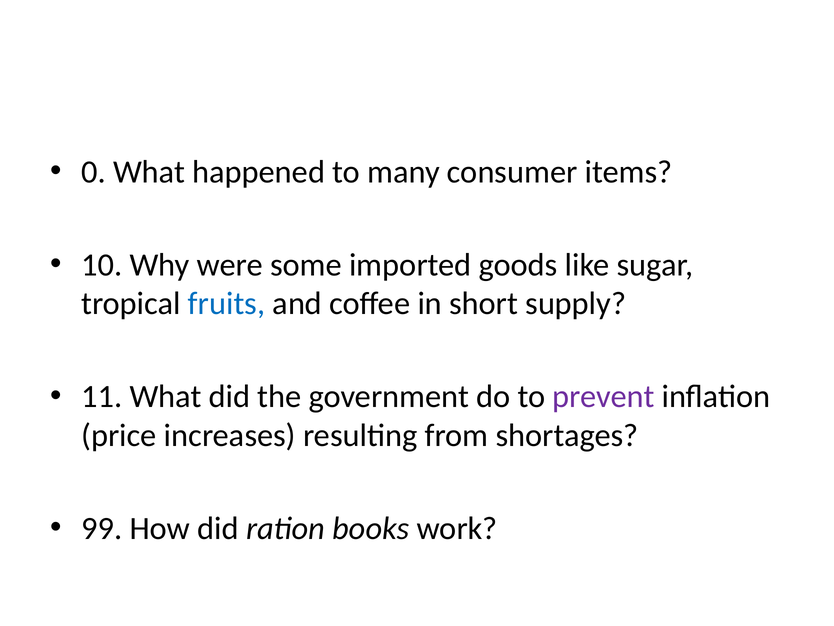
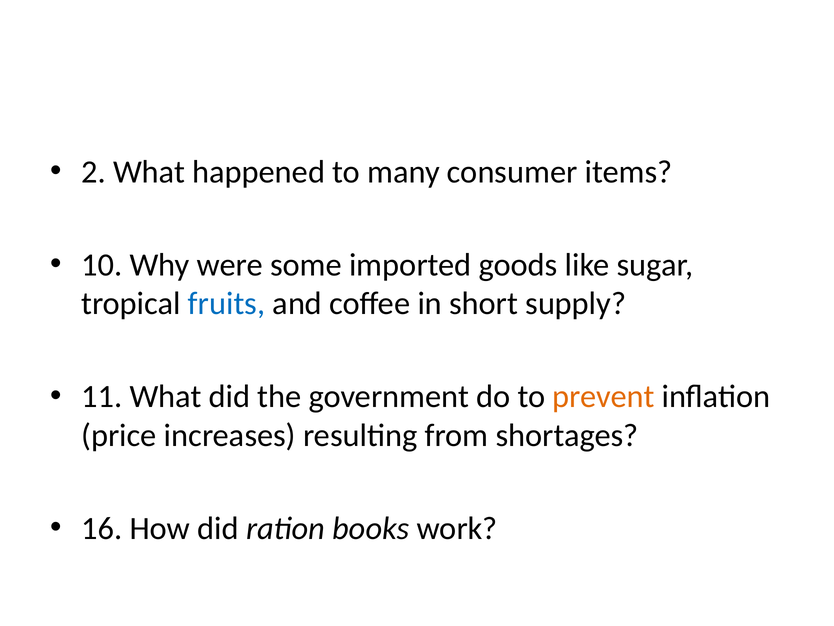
0: 0 -> 2
prevent colour: purple -> orange
99: 99 -> 16
